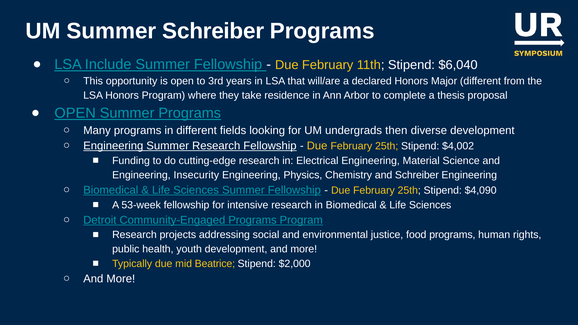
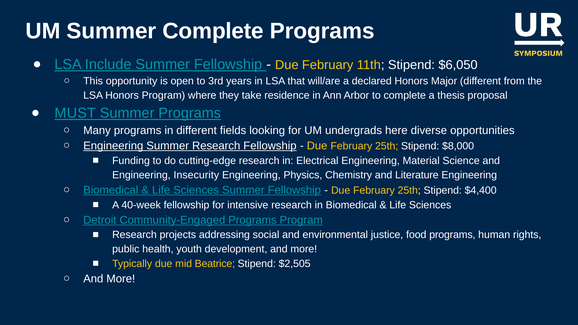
Summer Schreiber: Schreiber -> Complete
$6,040: $6,040 -> $6,050
OPEN at (75, 113): OPEN -> MUST
then: then -> here
diverse development: development -> opportunities
$4,002: $4,002 -> $8,000
and Schreiber: Schreiber -> Literature
$4,090: $4,090 -> $4,400
53-week: 53-week -> 40-week
$2,000: $2,000 -> $2,505
